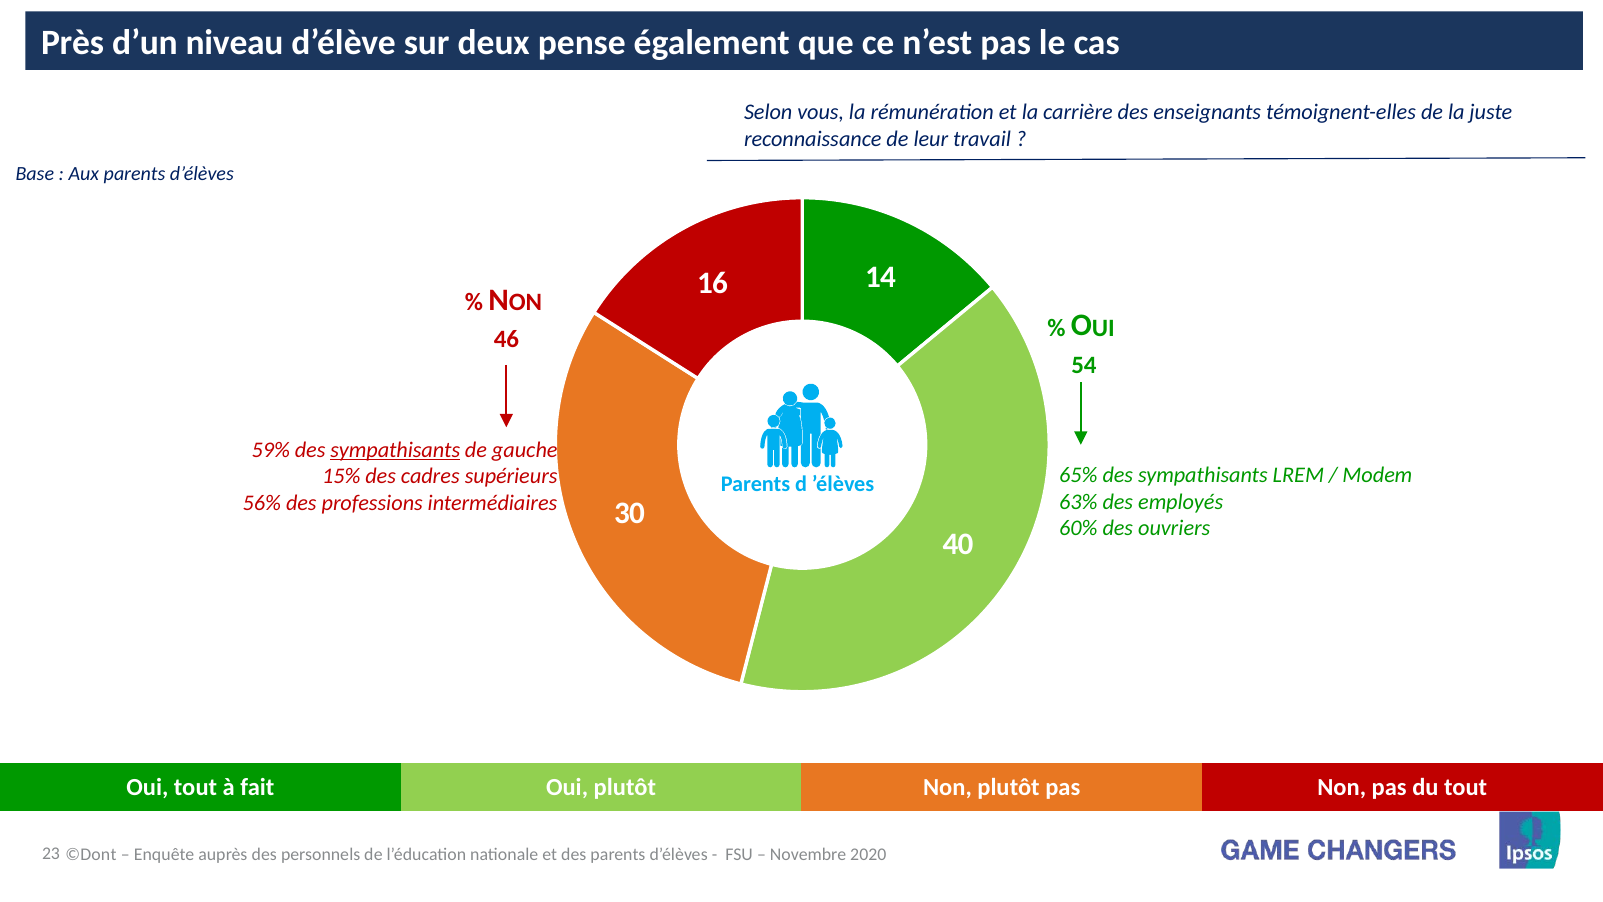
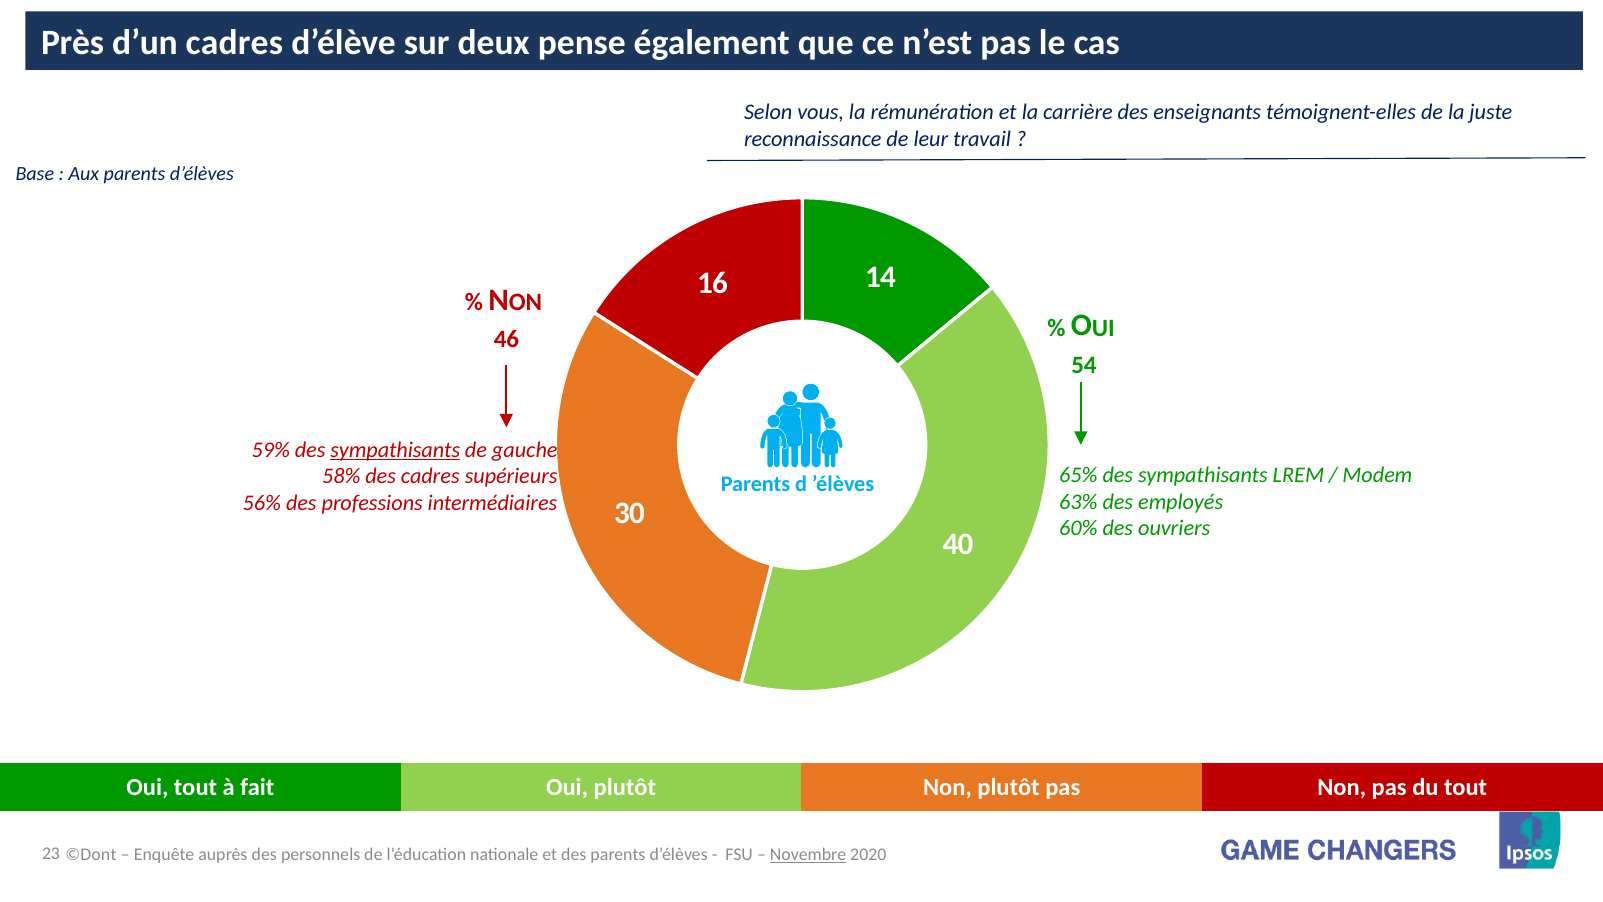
d’un niveau: niveau -> cadres
15%: 15% -> 58%
Novembre underline: none -> present
